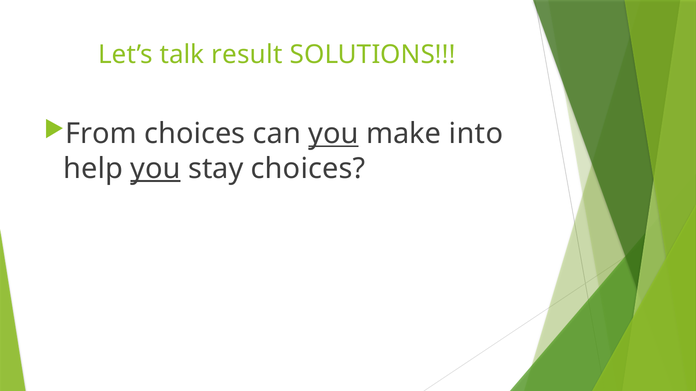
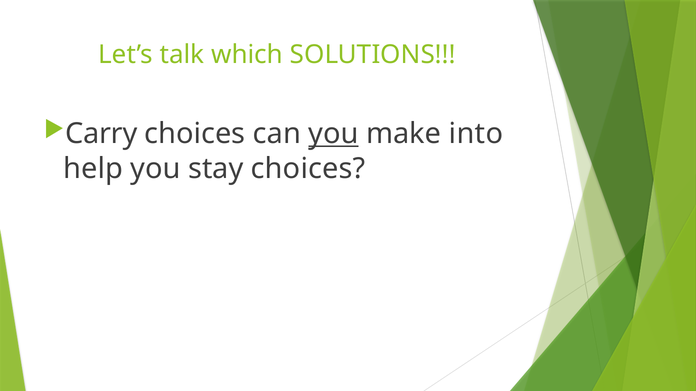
result: result -> which
From: From -> Carry
you at (156, 169) underline: present -> none
